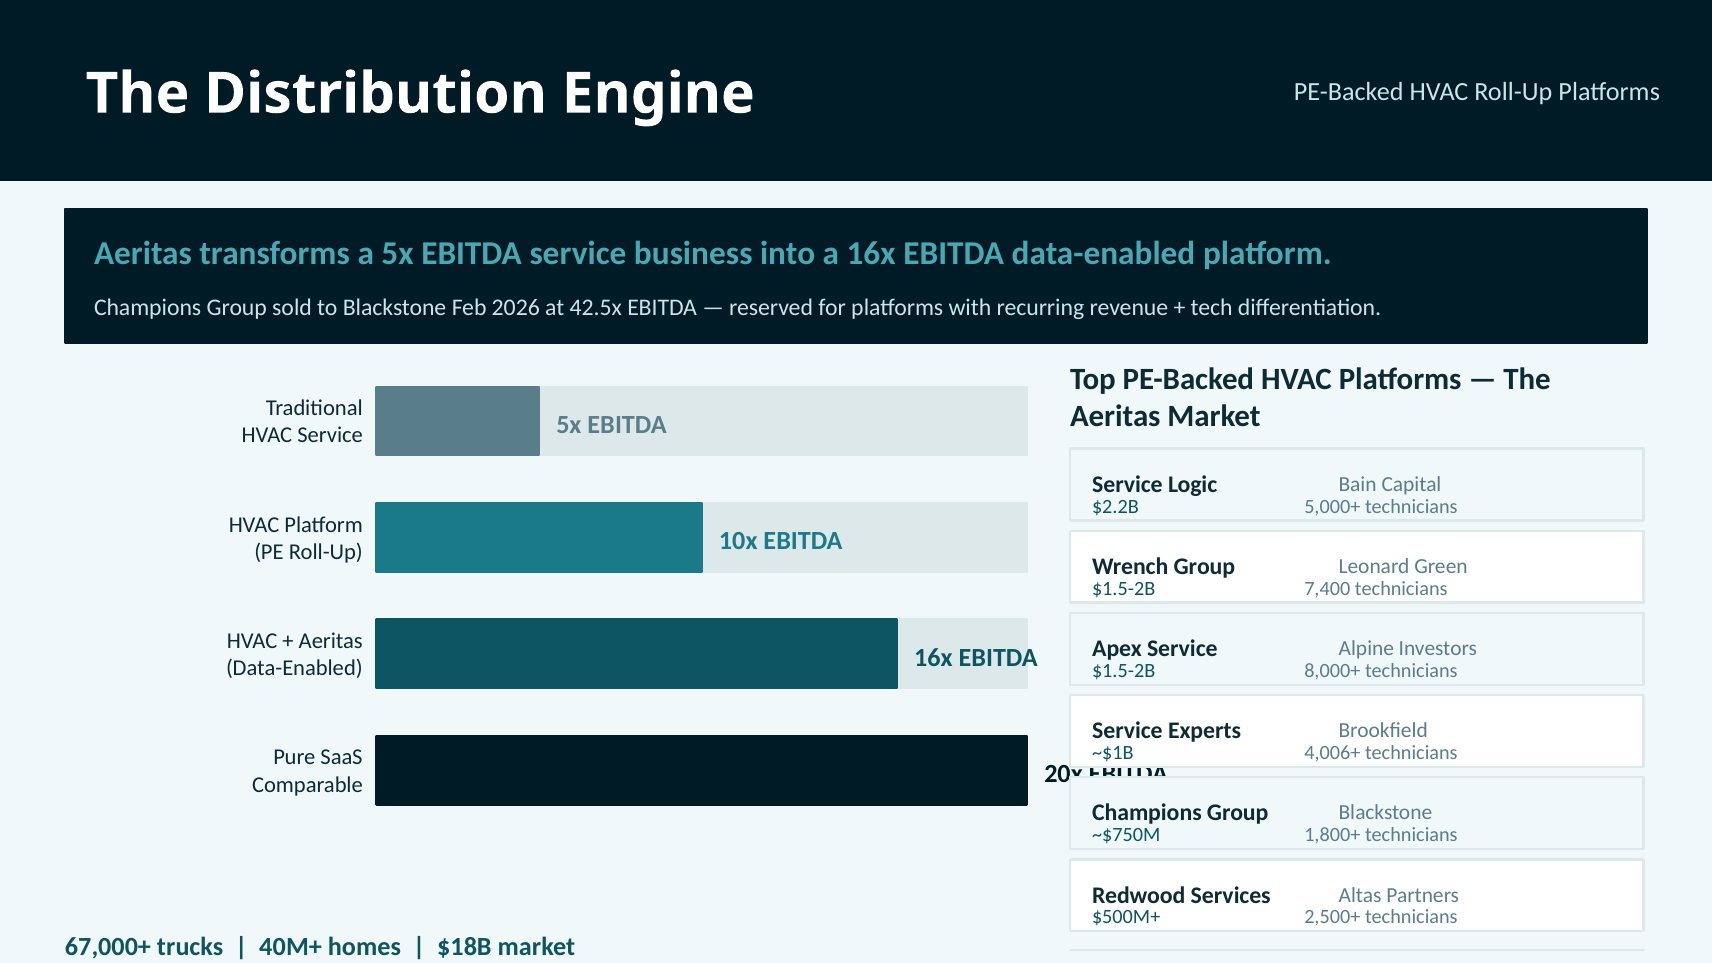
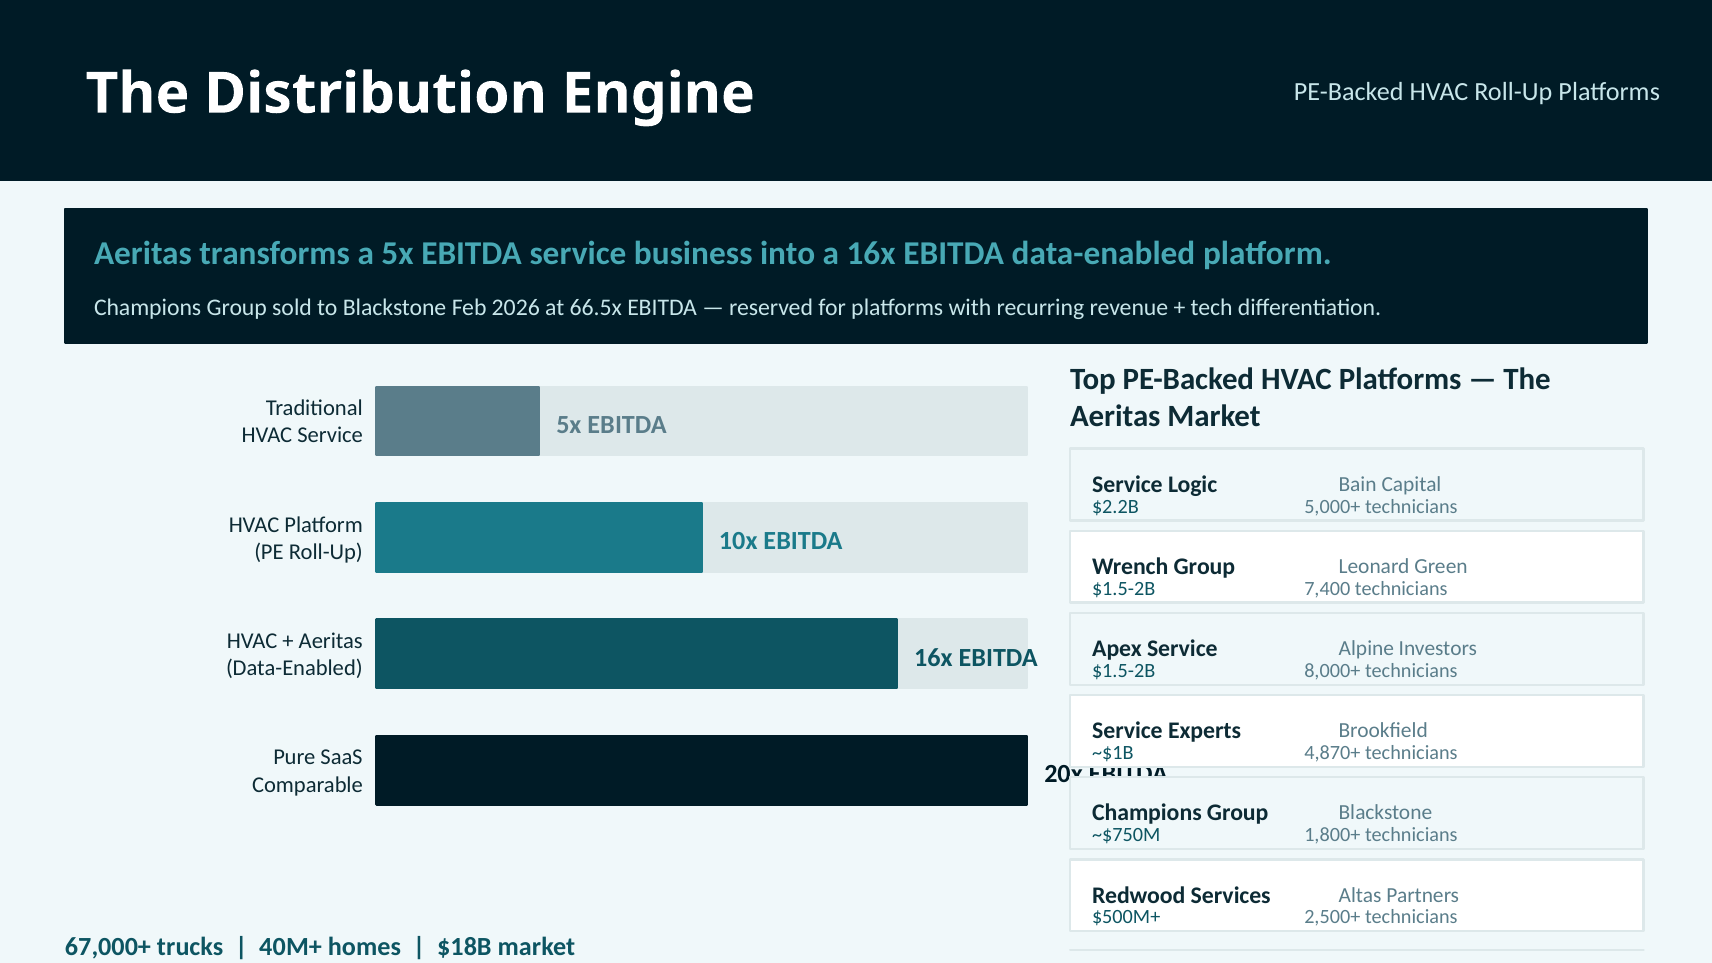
42.5x: 42.5x -> 66.5x
4,006+: 4,006+ -> 4,870+
